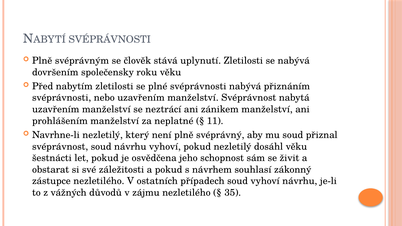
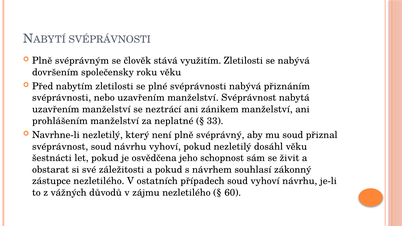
uplynutí: uplynutí -> využitím
11: 11 -> 33
35: 35 -> 60
